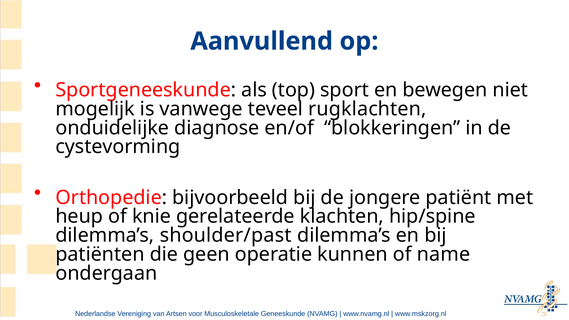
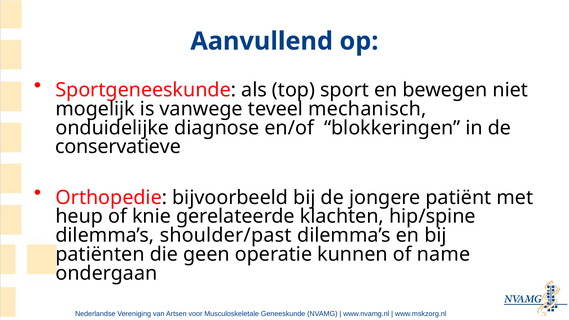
rugklachten: rugklachten -> mechanisch
cystevorming: cystevorming -> conservatieve
